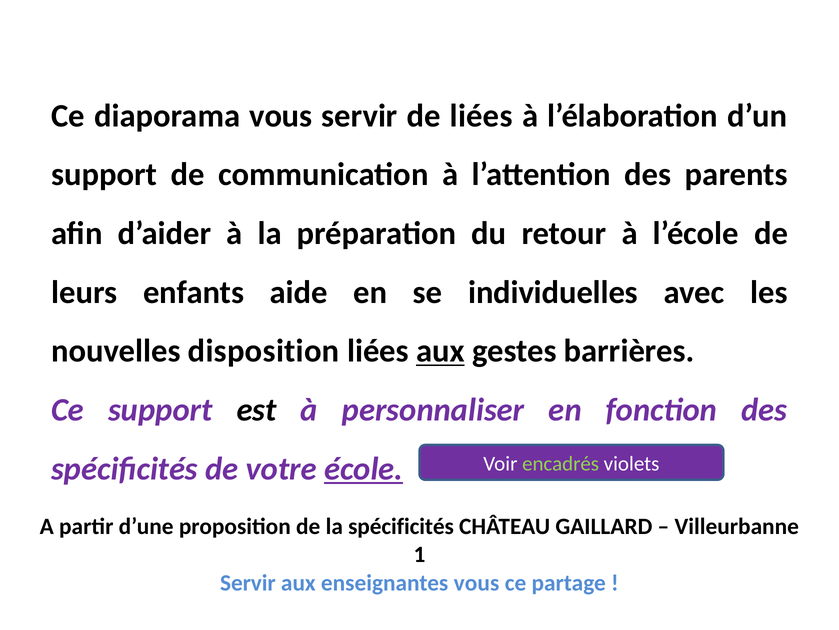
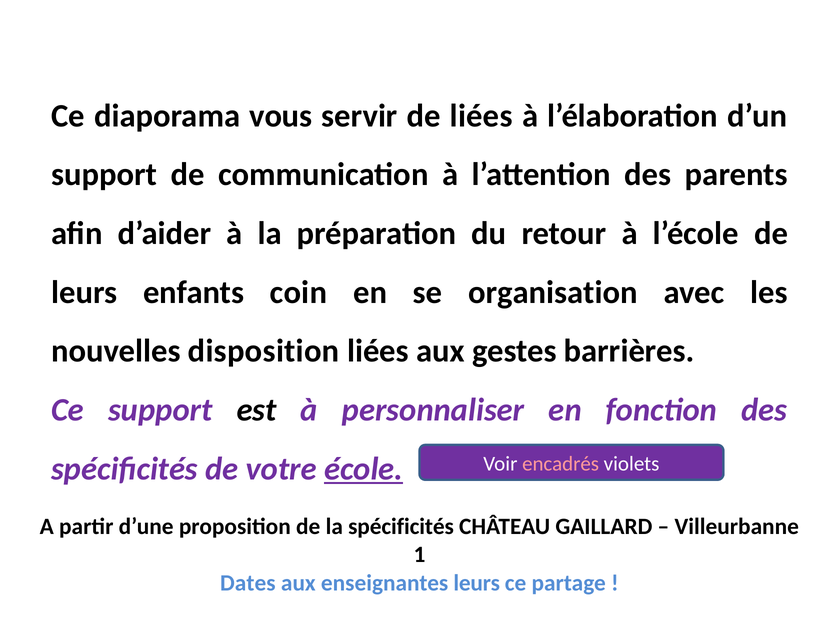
aide: aide -> coin
individuelles: individuelles -> organisation
aux at (440, 351) underline: present -> none
encadrés colour: light green -> pink
Servir at (248, 582): Servir -> Dates
enseignantes vous: vous -> leurs
